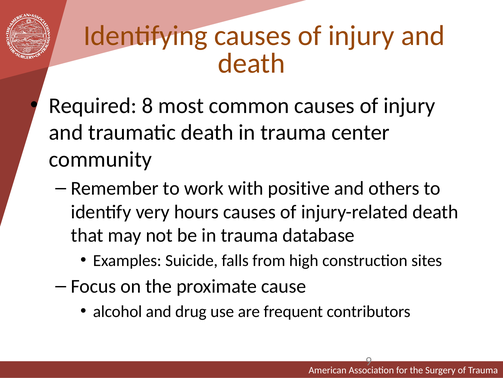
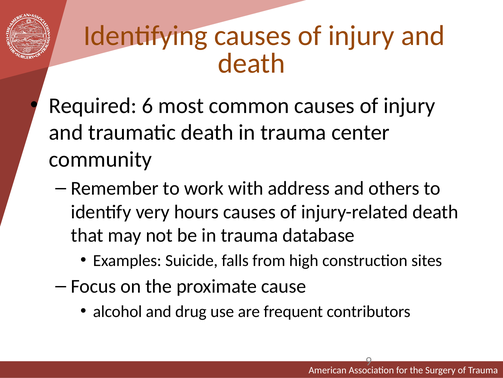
8: 8 -> 6
positive: positive -> address
